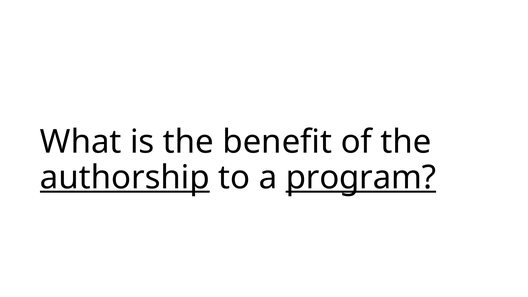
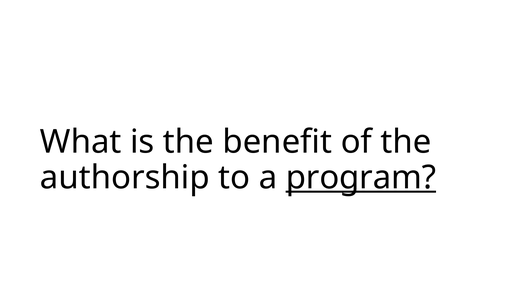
authorship underline: present -> none
